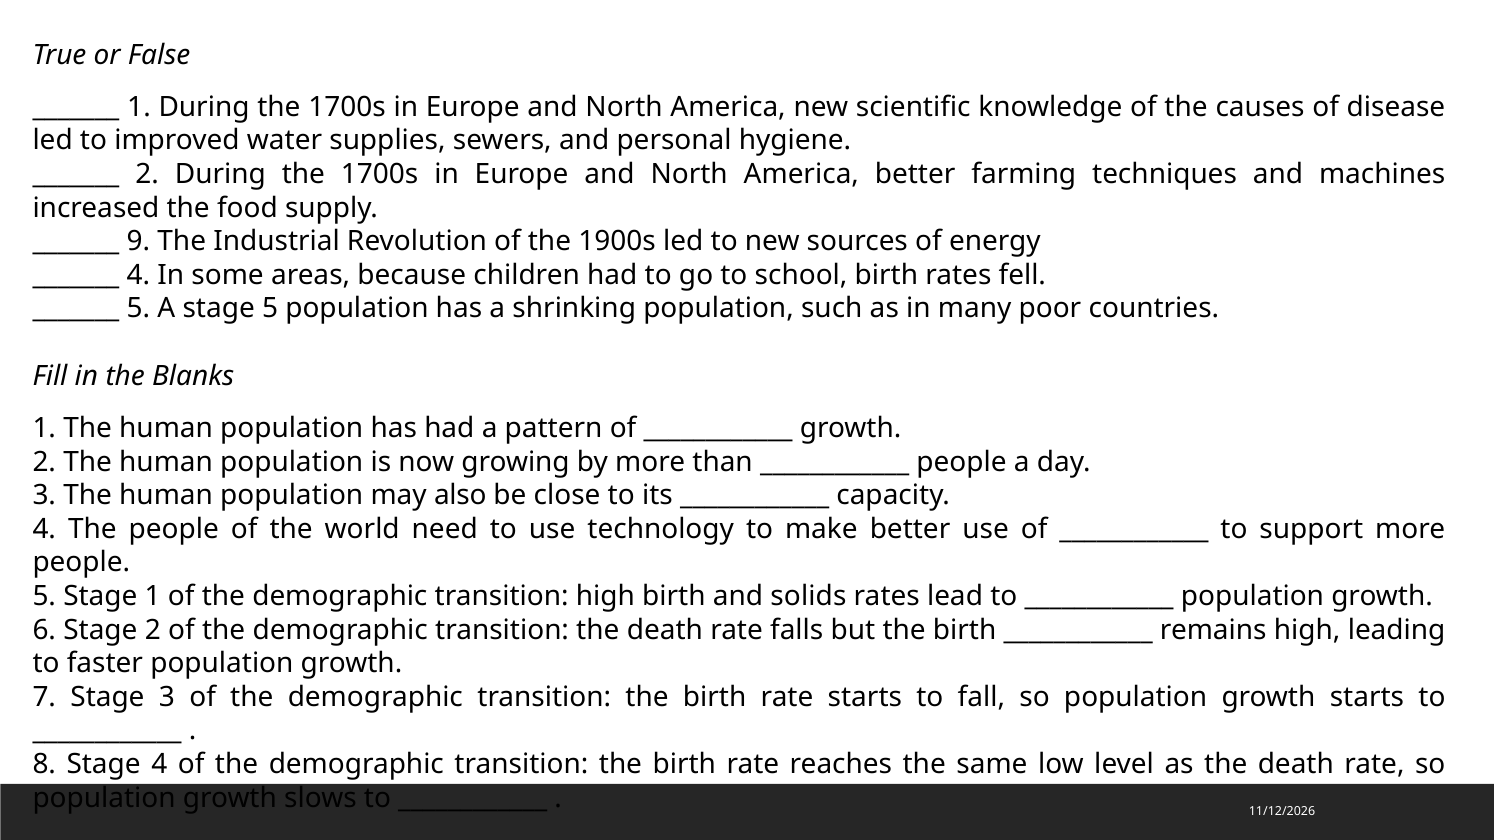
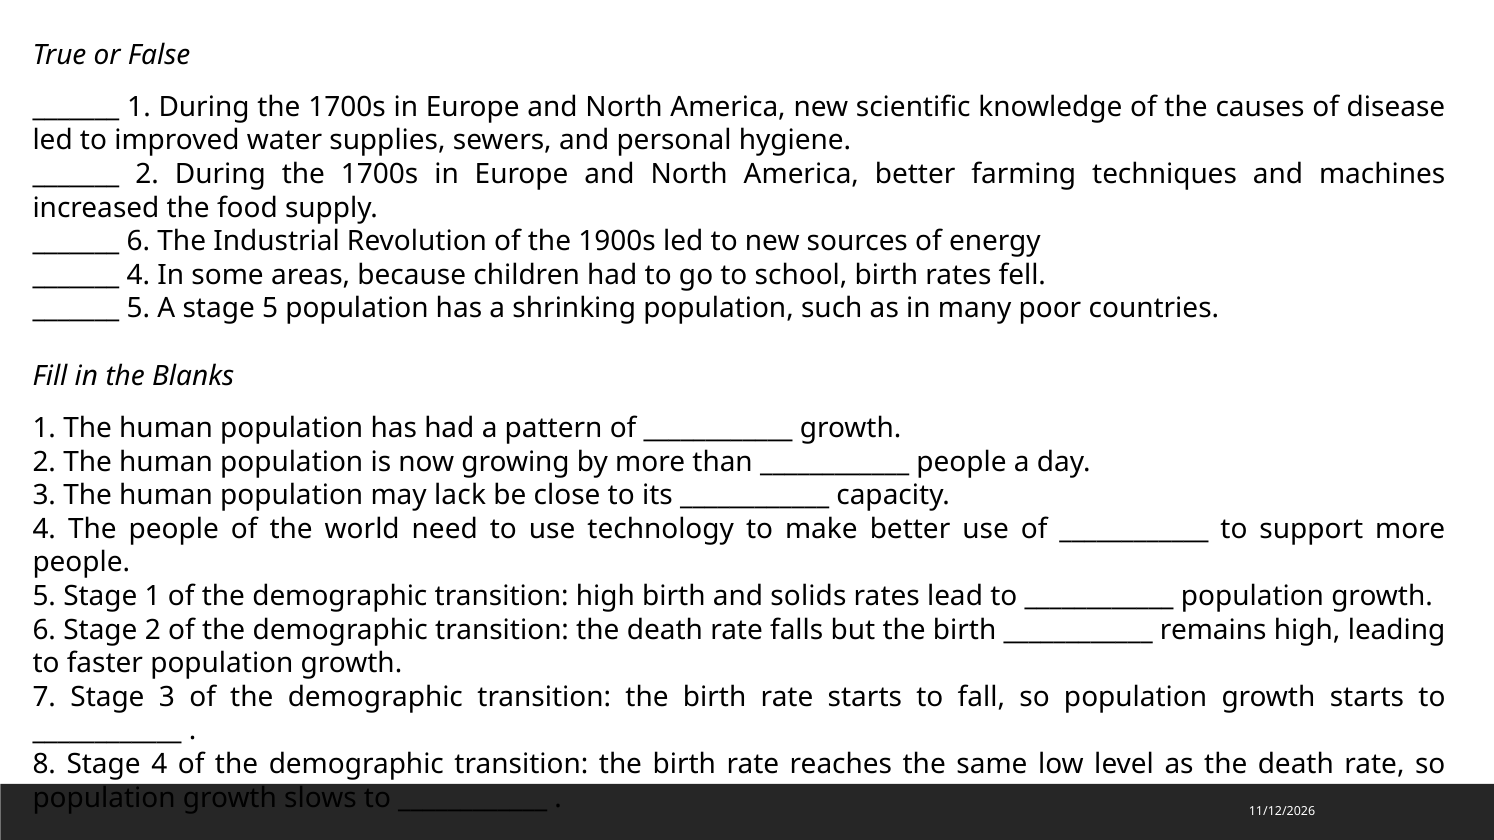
9 at (138, 242): 9 -> 6
also: also -> lack
